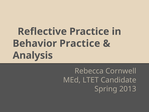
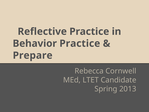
Analysis: Analysis -> Prepare
